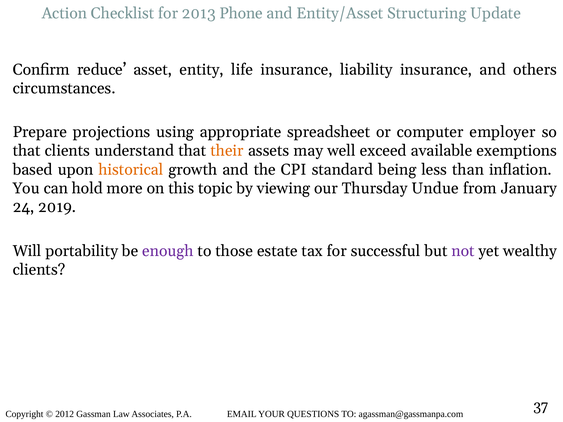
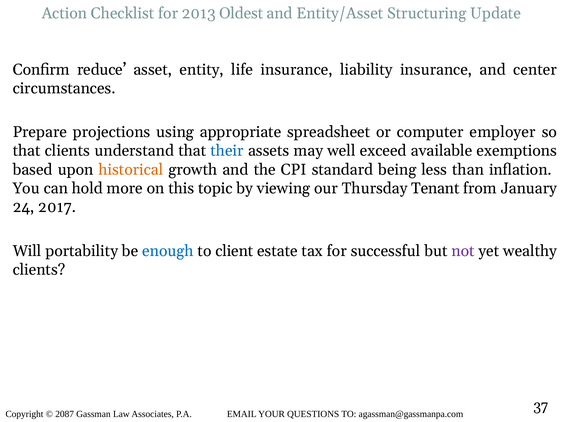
Phone: Phone -> Oldest
others: others -> center
their colour: orange -> blue
Undue: Undue -> Tenant
2019: 2019 -> 2017
enough colour: purple -> blue
those: those -> client
2012: 2012 -> 2087
